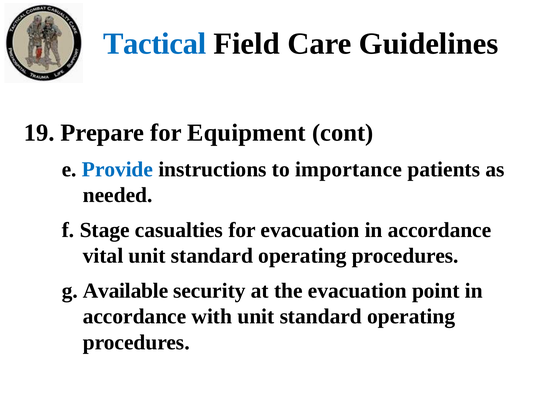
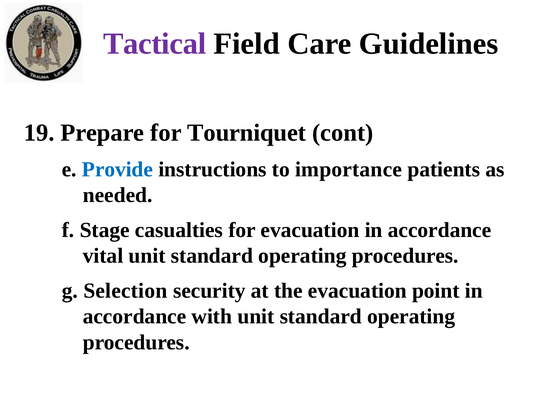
Tactical colour: blue -> purple
Equipment: Equipment -> Tourniquet
Available: Available -> Selection
